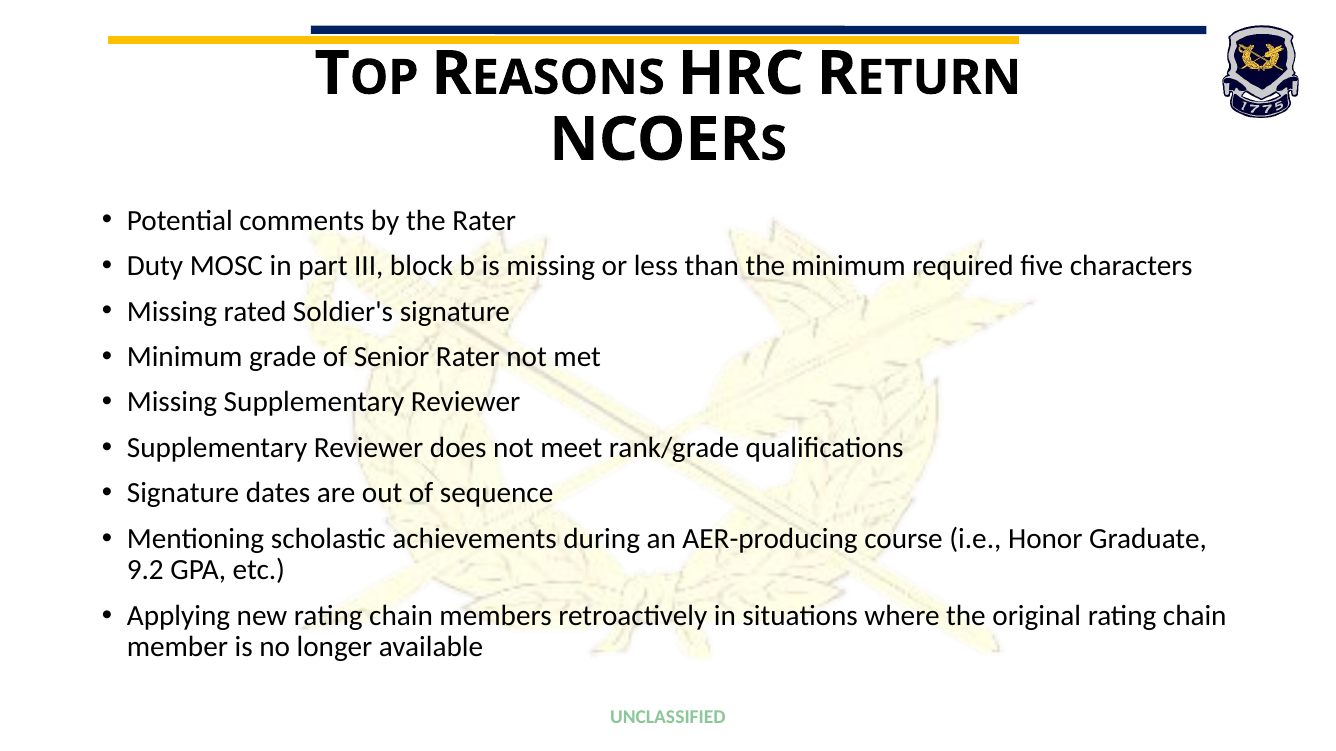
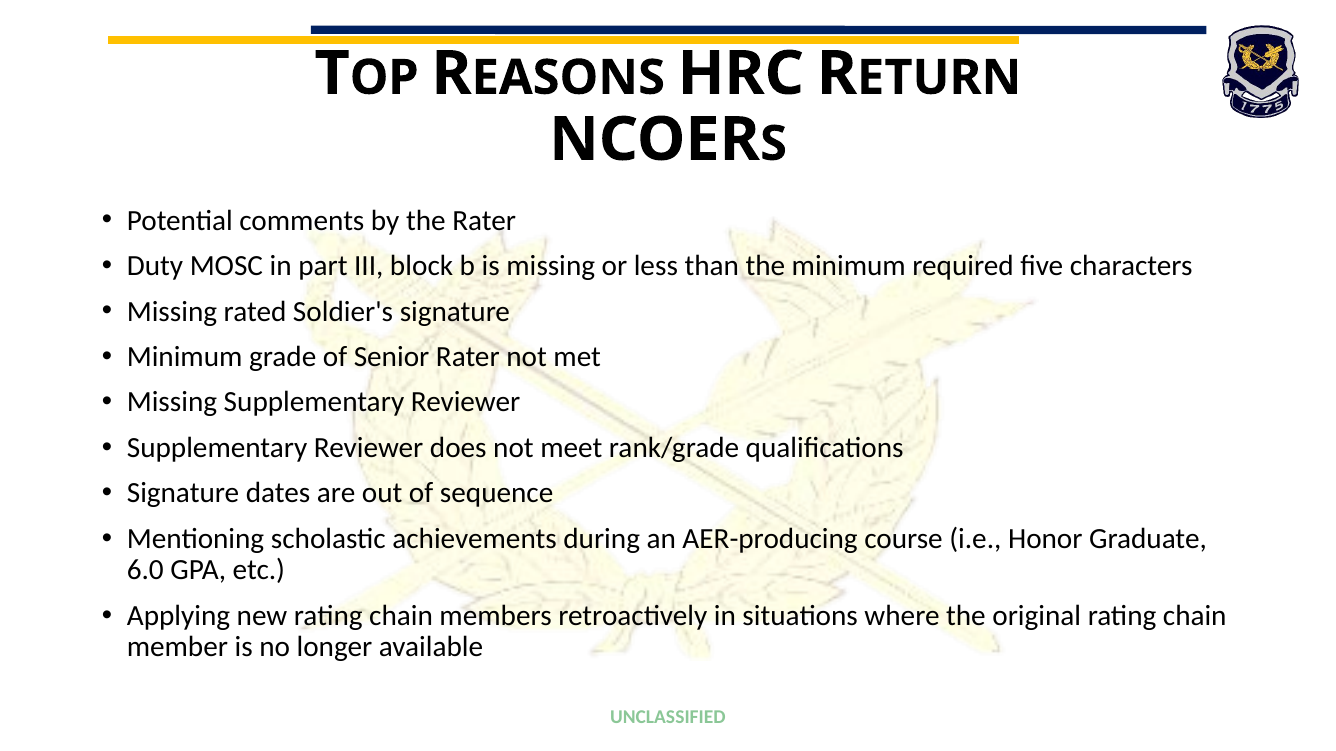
9.2: 9.2 -> 6.0
